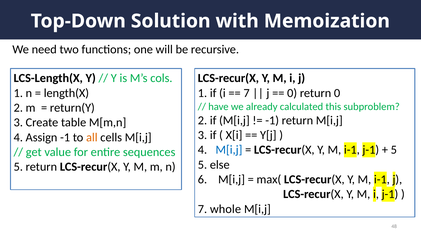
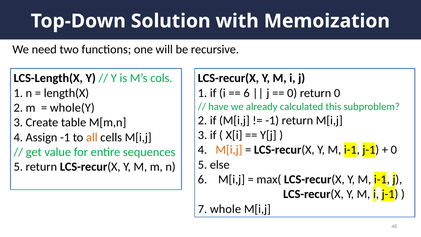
7 at (247, 93): 7 -> 6
return(Y: return(Y -> whole(Y
M[i,j at (229, 150) colour: blue -> orange
5 at (394, 150): 5 -> 0
